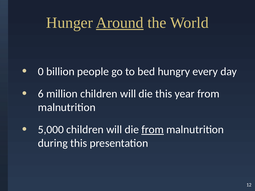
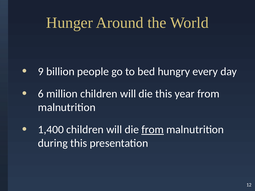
Around underline: present -> none
0: 0 -> 9
5,000: 5,000 -> 1,400
